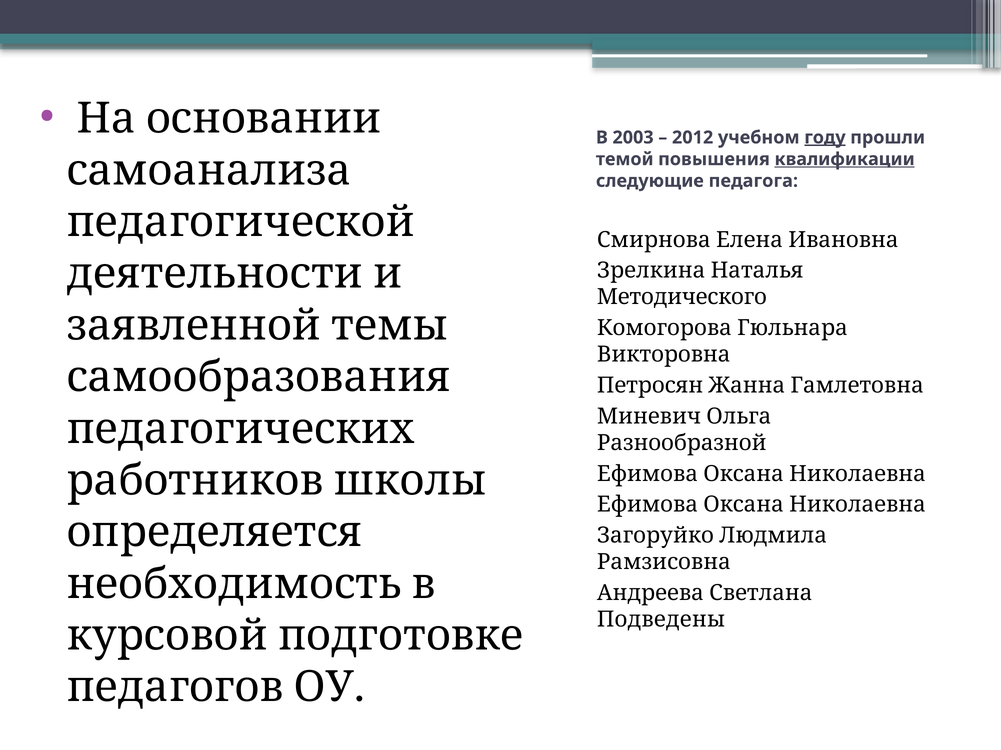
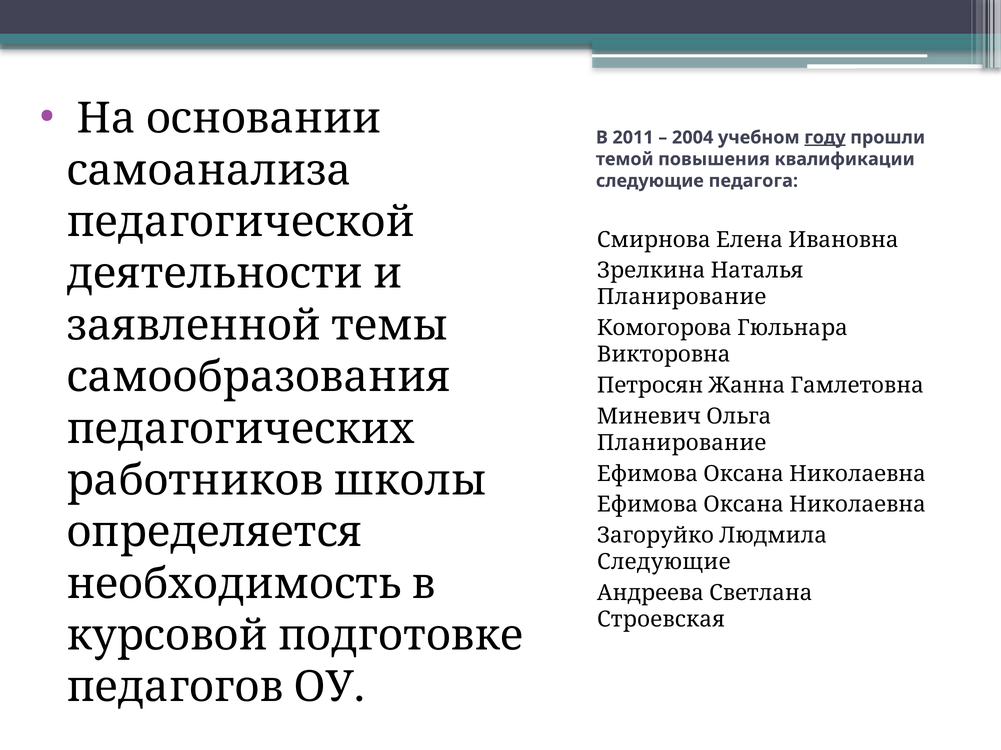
2003: 2003 -> 2011
2012: 2012 -> 2004
квалификации underline: present -> none
Методического at (682, 297): Методического -> Планирование
Разнообразной at (682, 443): Разнообразной -> Планирование
Рамзисовна at (664, 563): Рамзисовна -> Следующие
Подведены: Подведены -> Строевская
